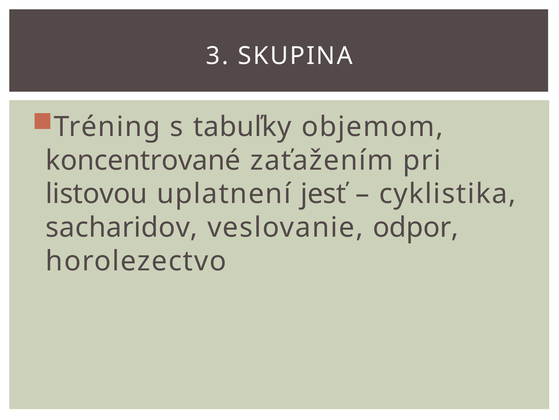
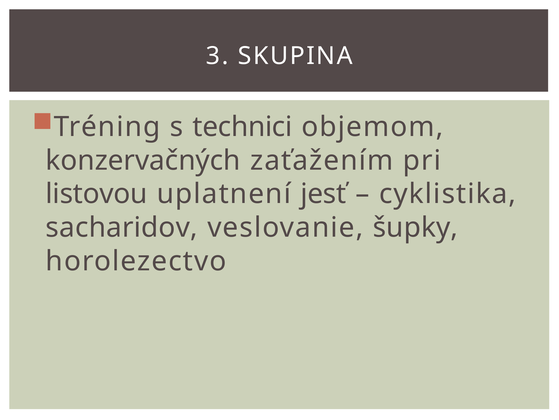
tabuľky: tabuľky -> technici
koncentrované: koncentrované -> konzervačných
odpor: odpor -> šupky
